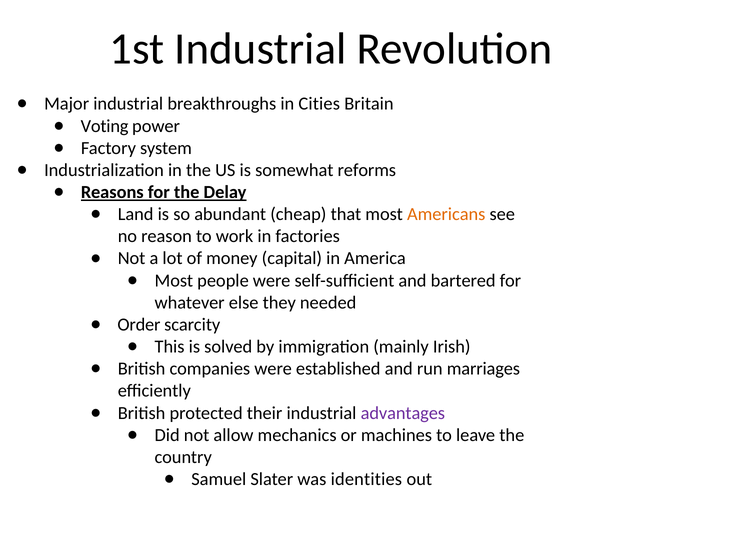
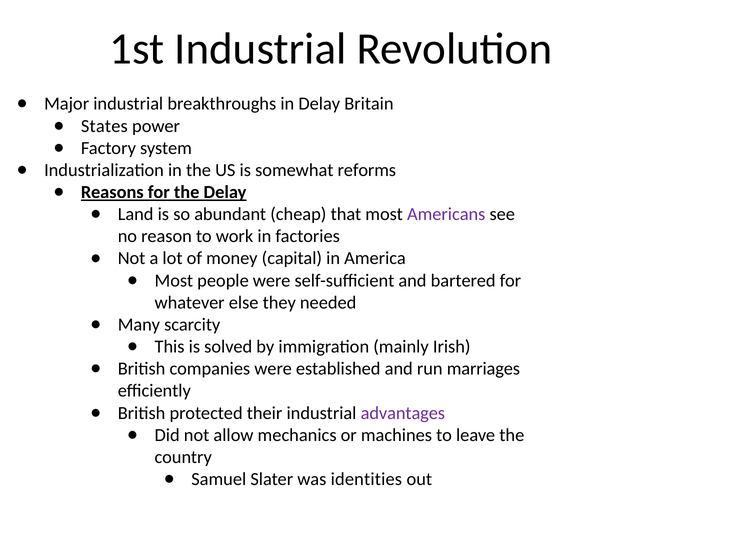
in Cities: Cities -> Delay
Voting: Voting -> States
Americans colour: orange -> purple
Order: Order -> Many
